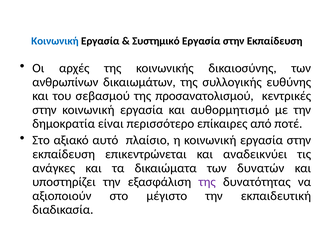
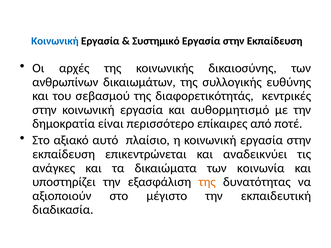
προσανατολισμού: προσανατολισμού -> διαφορετικότητάς
δυνατών: δυνατών -> κοινωνία
της at (207, 182) colour: purple -> orange
